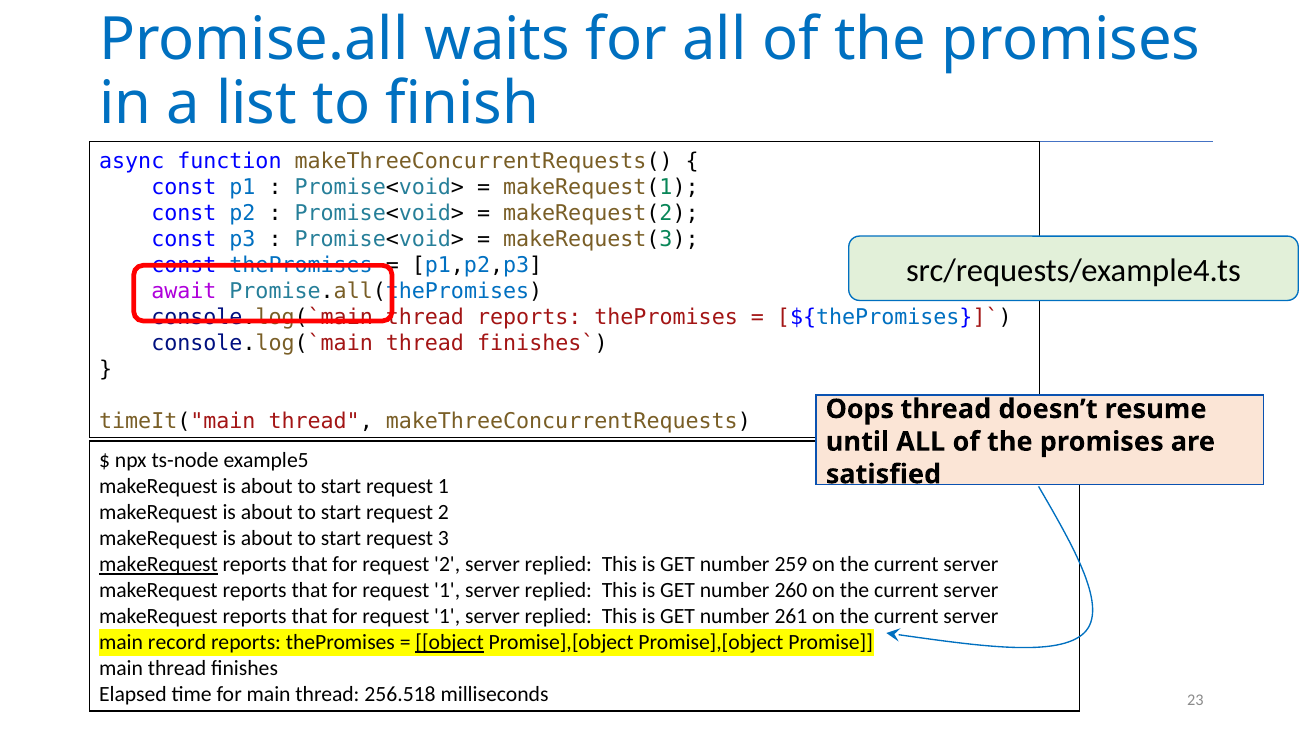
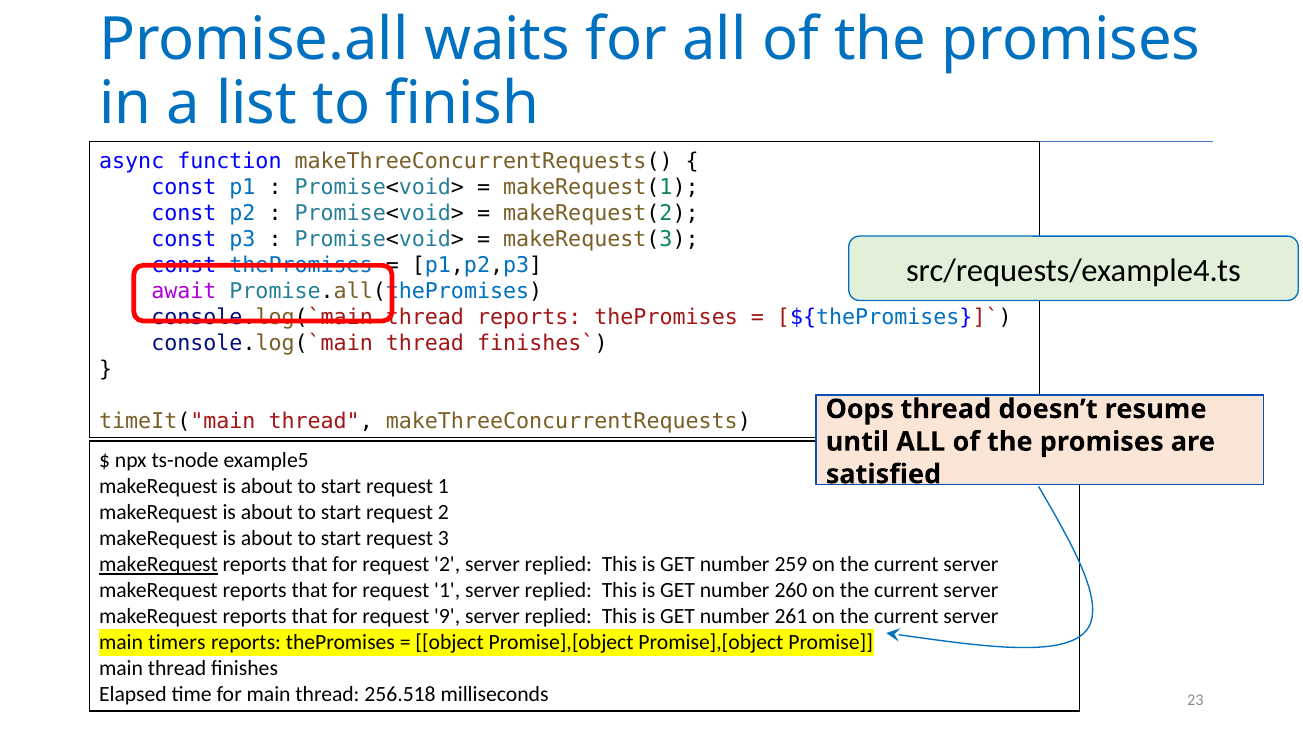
1 at (447, 617): 1 -> 9
record: record -> timers
object underline: present -> none
